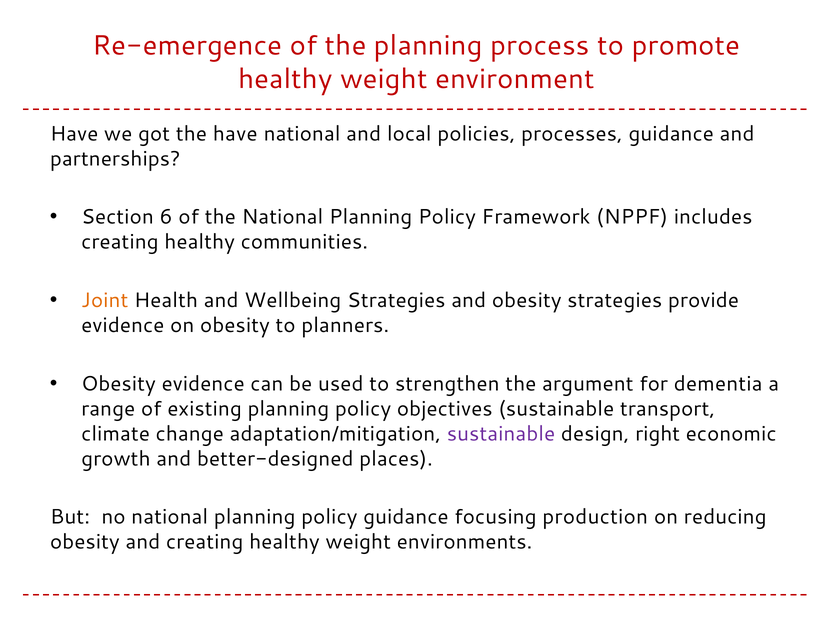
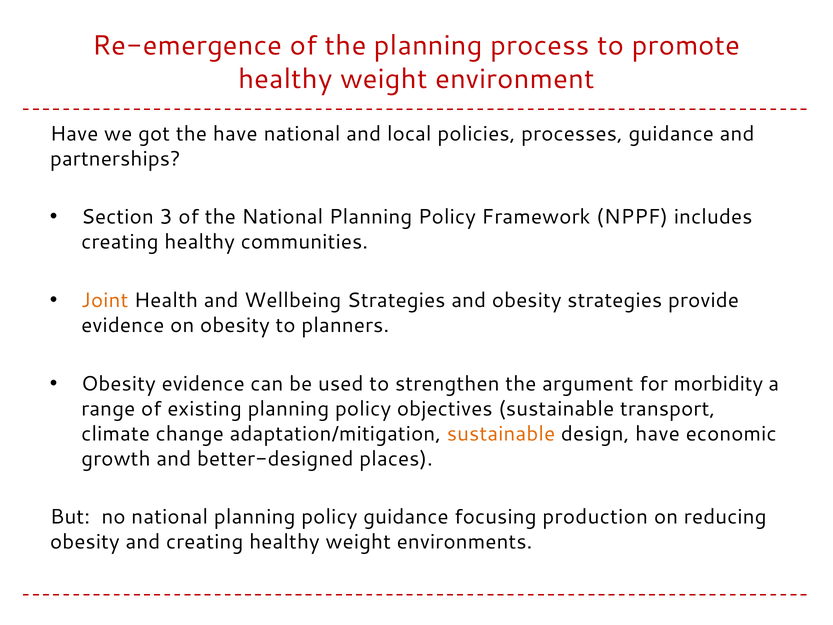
6: 6 -> 3
dementia: dementia -> morbidity
sustainable at (501, 434) colour: purple -> orange
design right: right -> have
